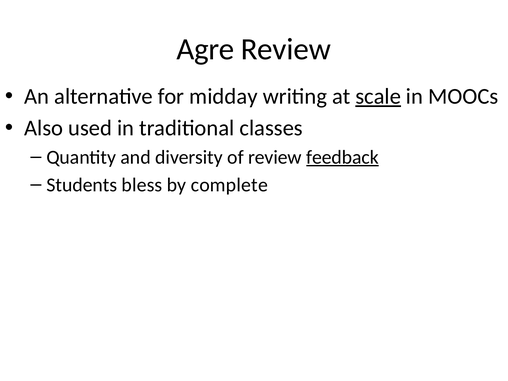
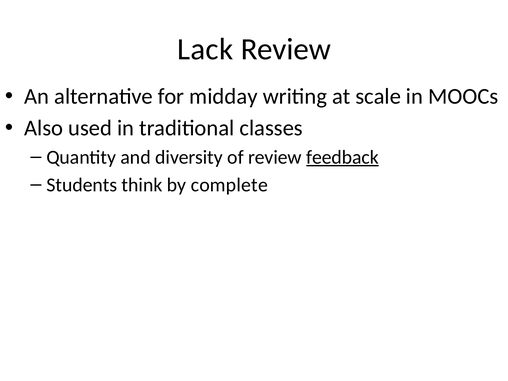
Agre: Agre -> Lack
scale underline: present -> none
bless: bless -> think
